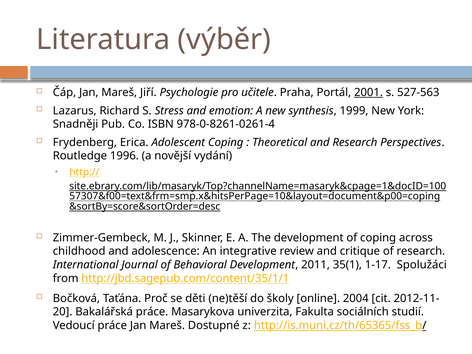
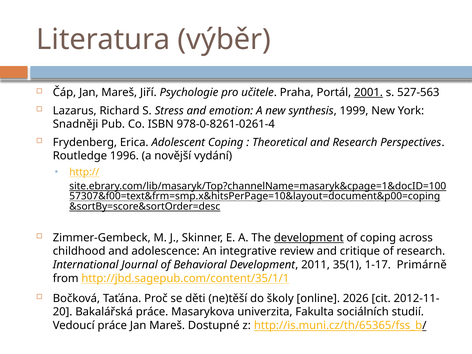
development at (309, 238) underline: none -> present
Spolužáci: Spolužáci -> Primárně
2004: 2004 -> 2026
